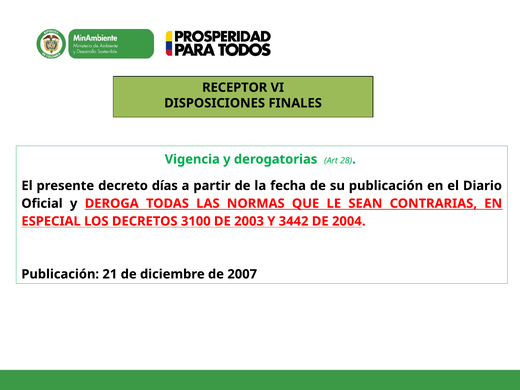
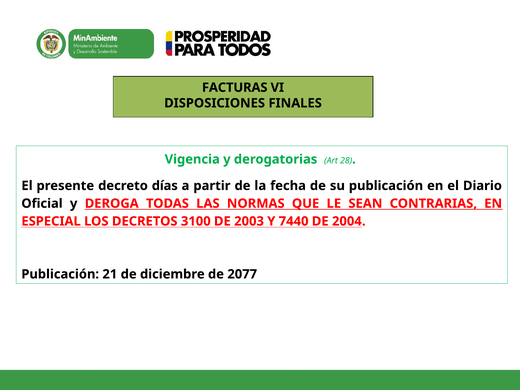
RECEPTOR: RECEPTOR -> FACTURAS
3442: 3442 -> 7440
2007: 2007 -> 2077
